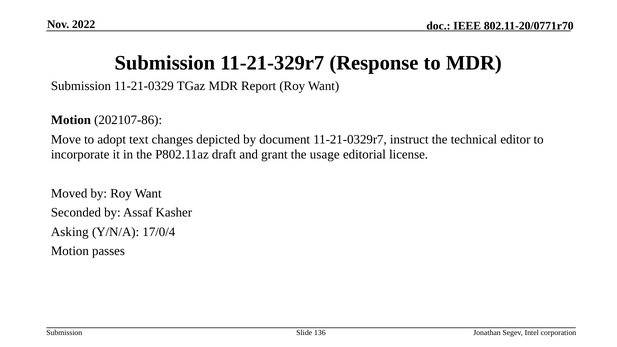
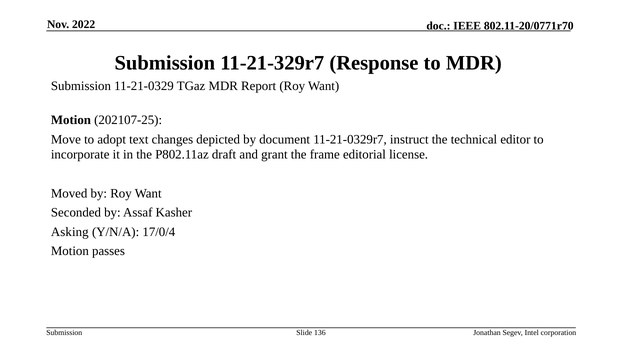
202107-86: 202107-86 -> 202107-25
usage: usage -> frame
